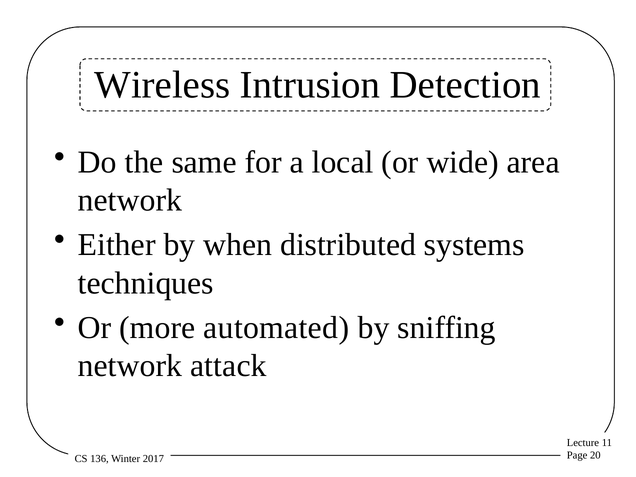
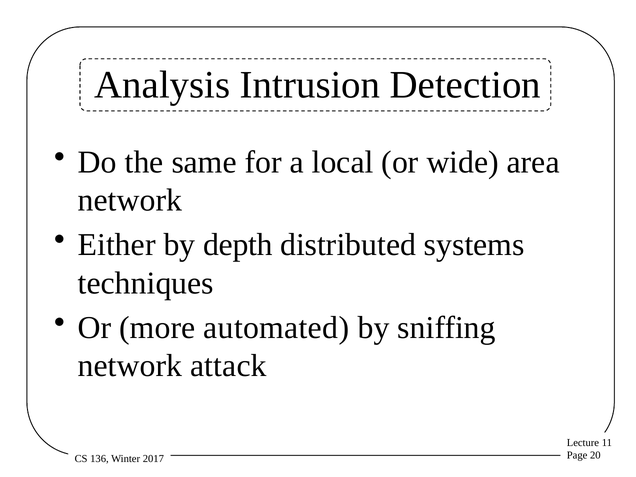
Wireless: Wireless -> Analysis
when: when -> depth
